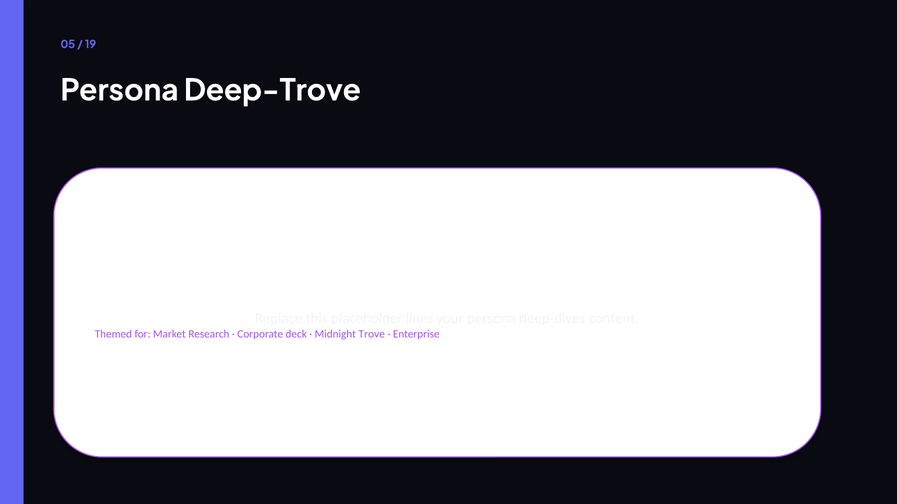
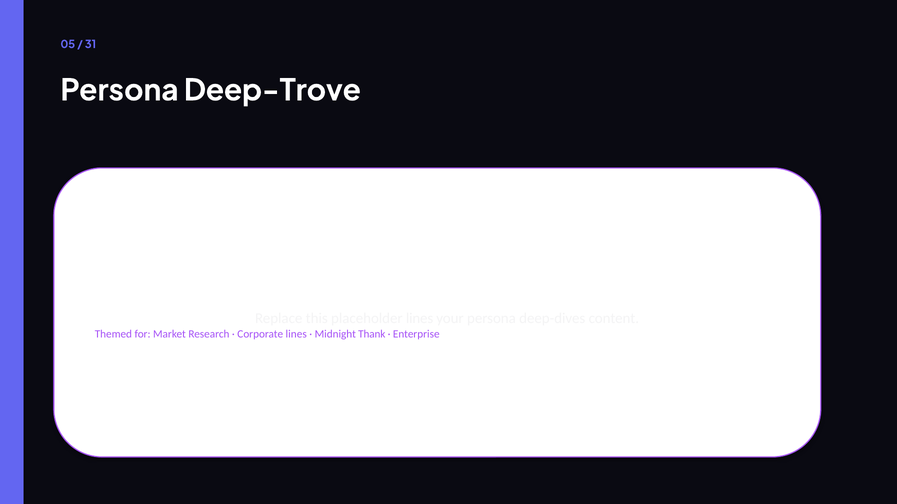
19: 19 -> 31
Corporate deck: deck -> lines
Trove: Trove -> Thank
